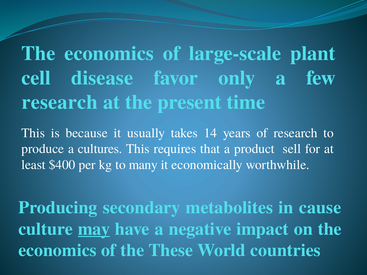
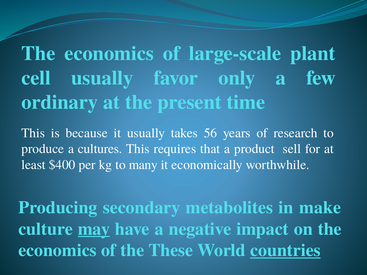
cell disease: disease -> usually
research at (60, 102): research -> ordinary
14: 14 -> 56
cause: cause -> make
countries underline: none -> present
